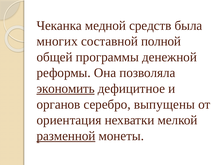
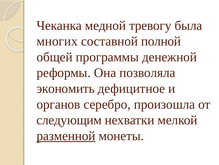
средств: средств -> тревогу
экономить underline: present -> none
выпущены: выпущены -> произошла
ориентация: ориентация -> следующим
